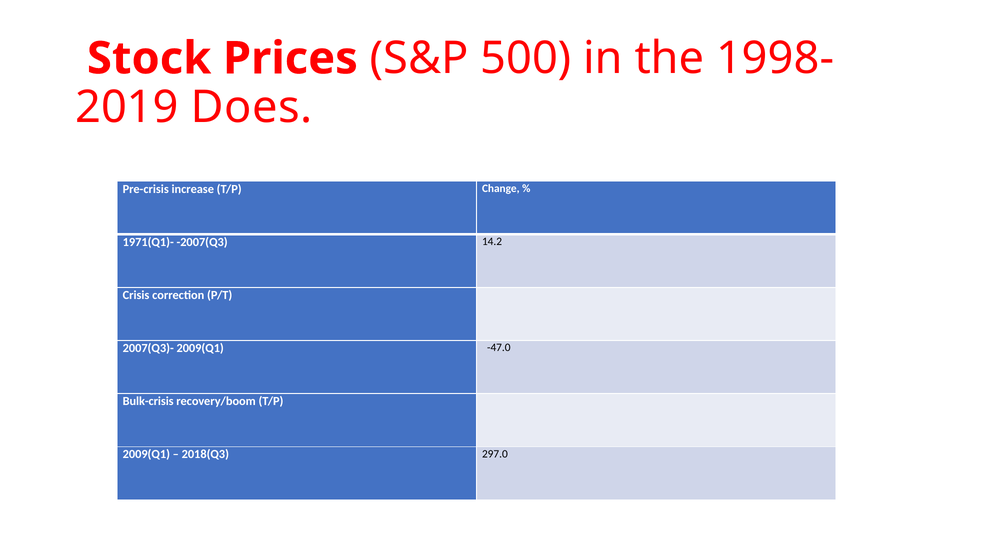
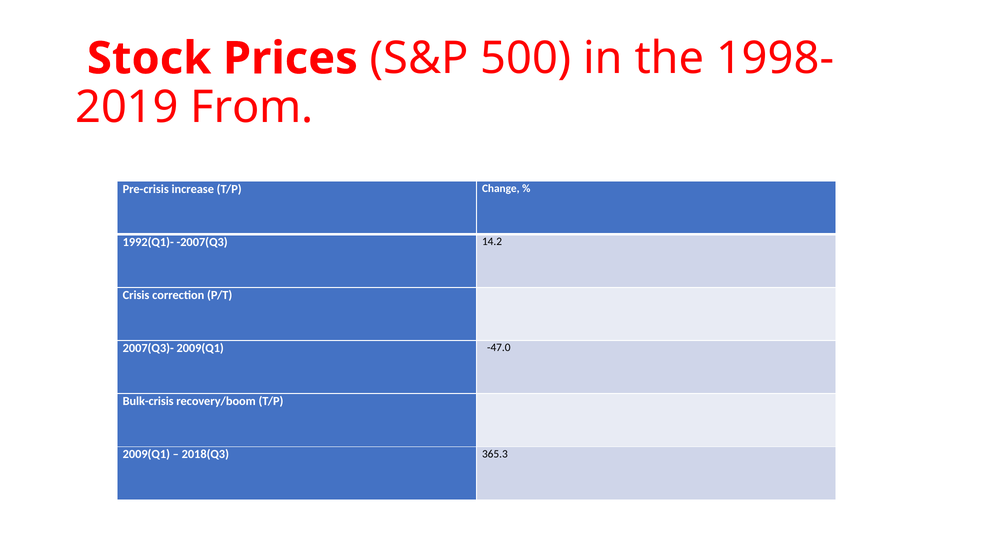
Does: Does -> From
1971(Q1)-: 1971(Q1)- -> 1992(Q1)-
297.0: 297.0 -> 365.3
